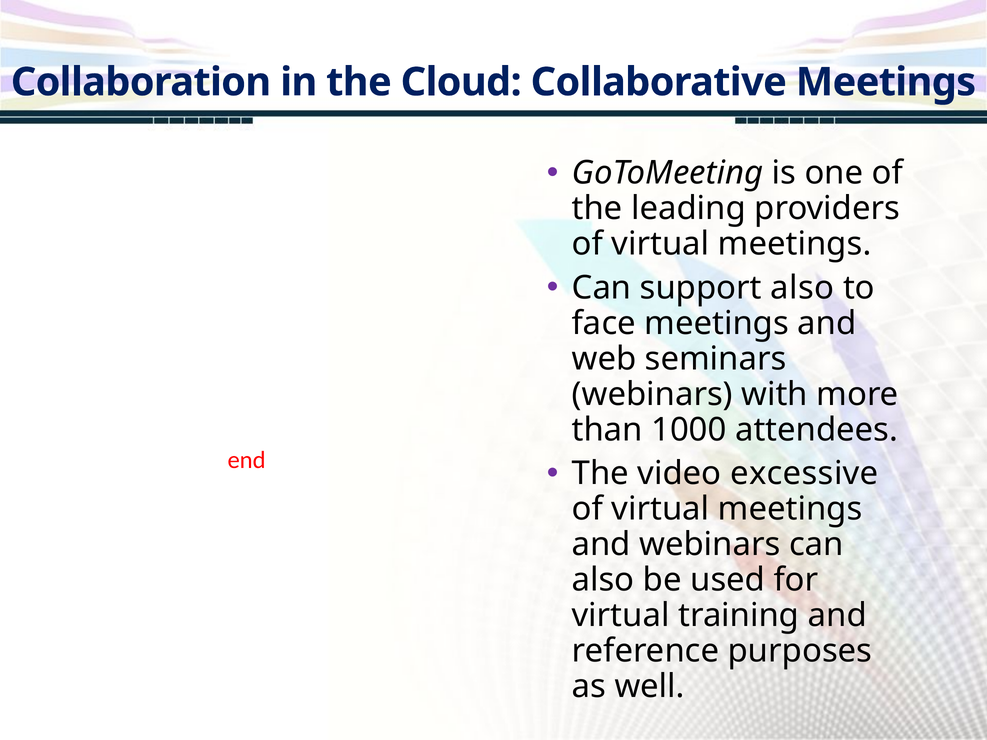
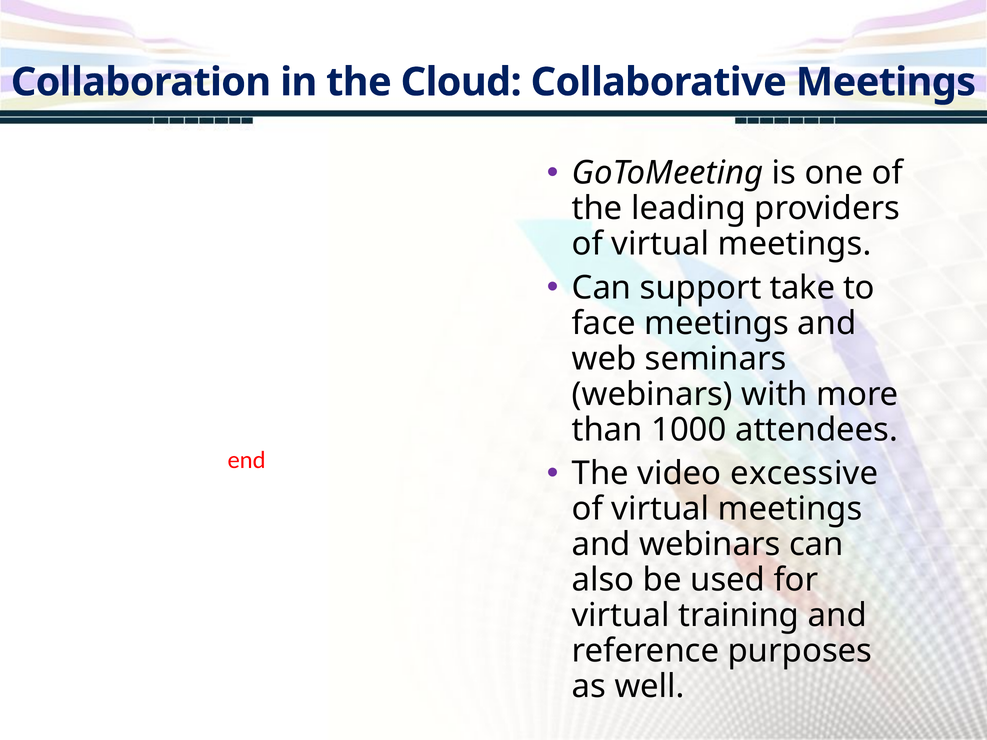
support also: also -> take
